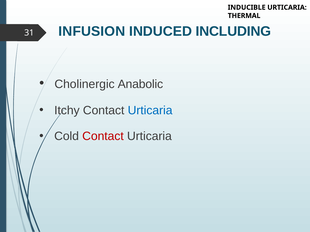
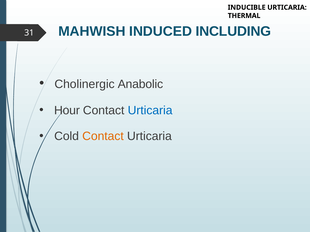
INFUSION: INFUSION -> MAHWISH
Itchy: Itchy -> Hour
Contact at (103, 136) colour: red -> orange
